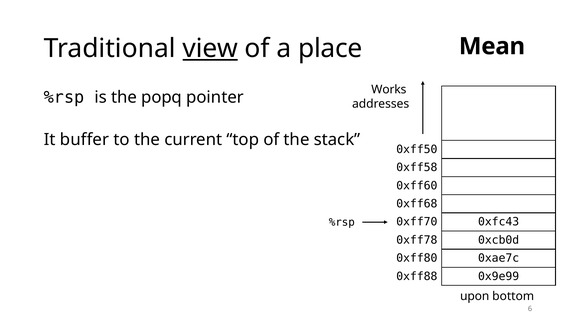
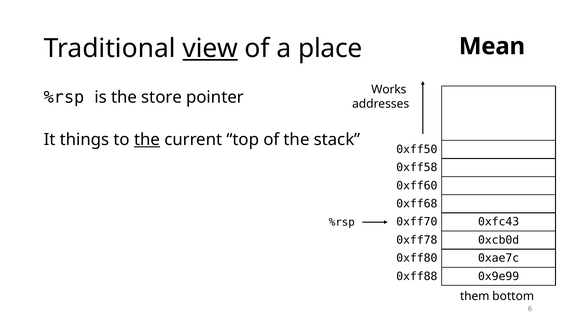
popq: popq -> store
buffer: buffer -> things
the at (147, 140) underline: none -> present
upon: upon -> them
